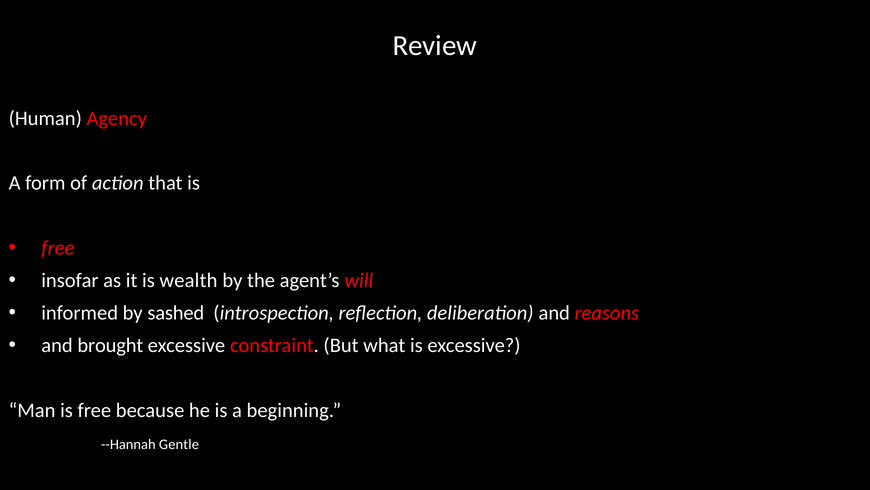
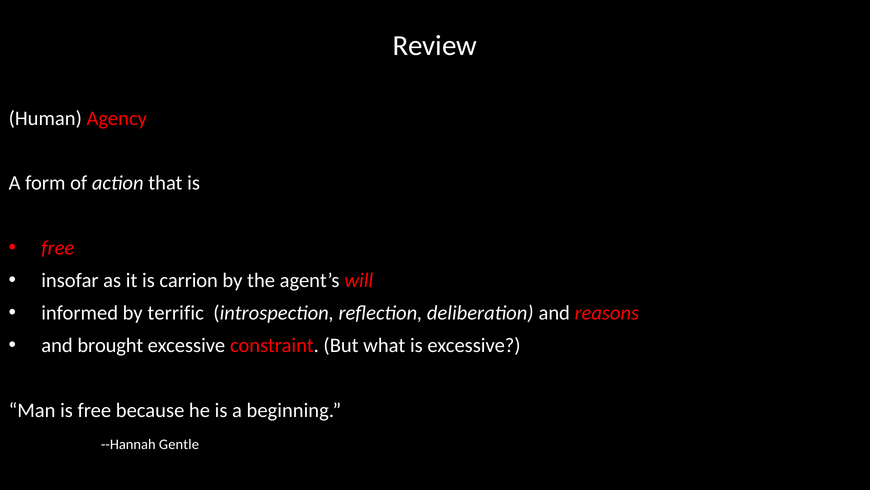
wealth: wealth -> carrion
sashed: sashed -> terrific
